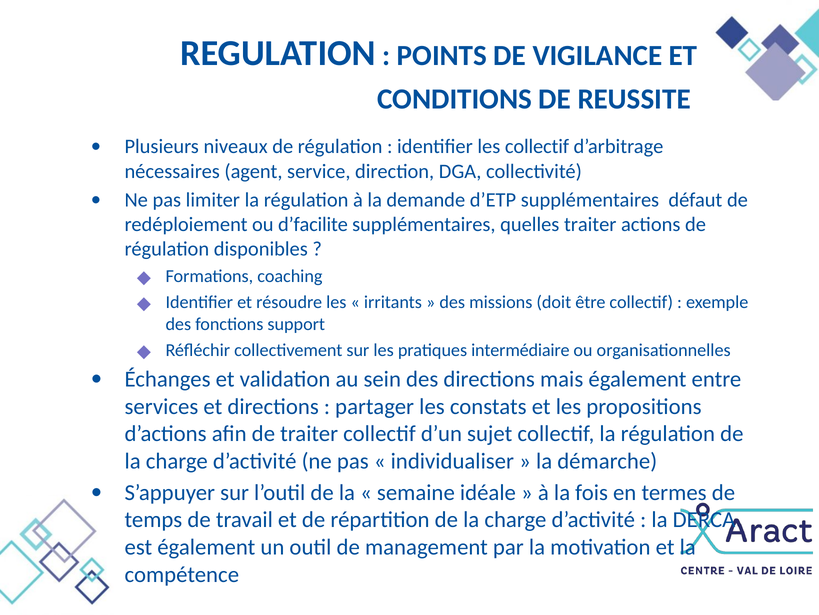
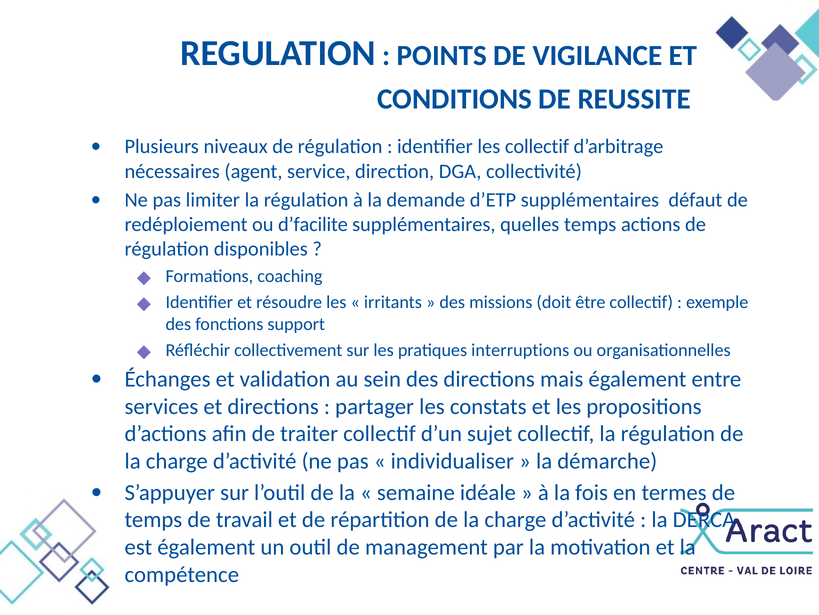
quelles traiter: traiter -> temps
intermédiaire: intermédiaire -> interruptions
